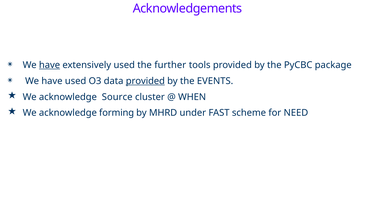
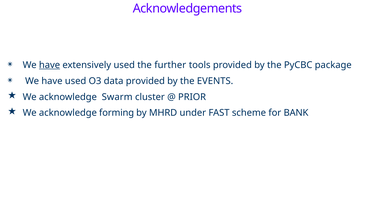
provided at (145, 81) underline: present -> none
Source: Source -> Swarm
WHEN: WHEN -> PRIOR
NEED: NEED -> BANK
